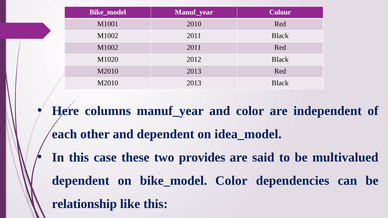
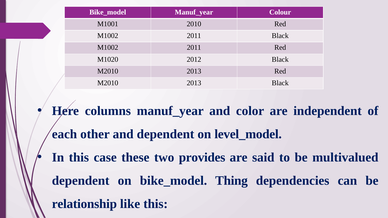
idea_model: idea_model -> level_model
bike_model Color: Color -> Thing
